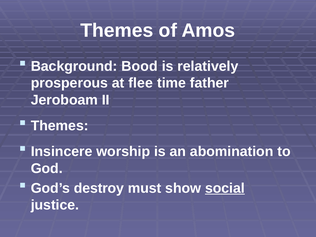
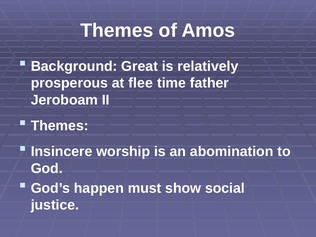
Bood: Bood -> Great
destroy: destroy -> happen
social underline: present -> none
